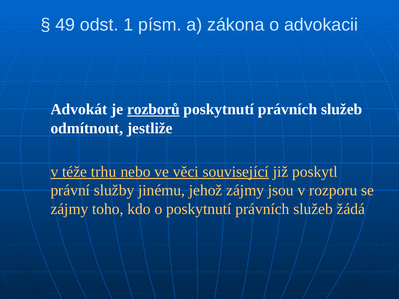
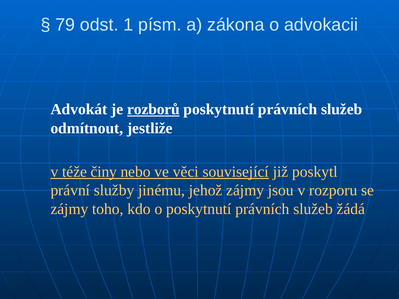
49: 49 -> 79
trhu: trhu -> činy
